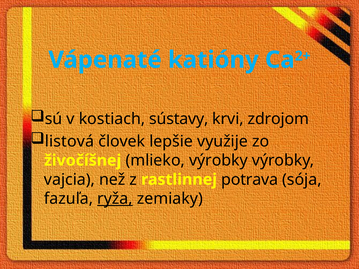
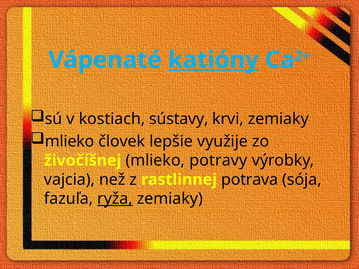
katióny underline: none -> present
krvi zdrojom: zdrojom -> zemiaky
listová at (69, 141): listová -> mlieko
mlieko výrobky: výrobky -> potravy
